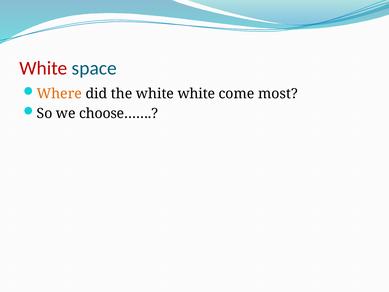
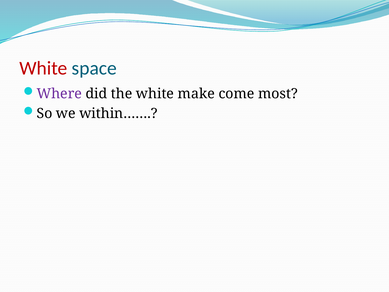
Where colour: orange -> purple
white white: white -> make
choose……: choose…… -> within……
